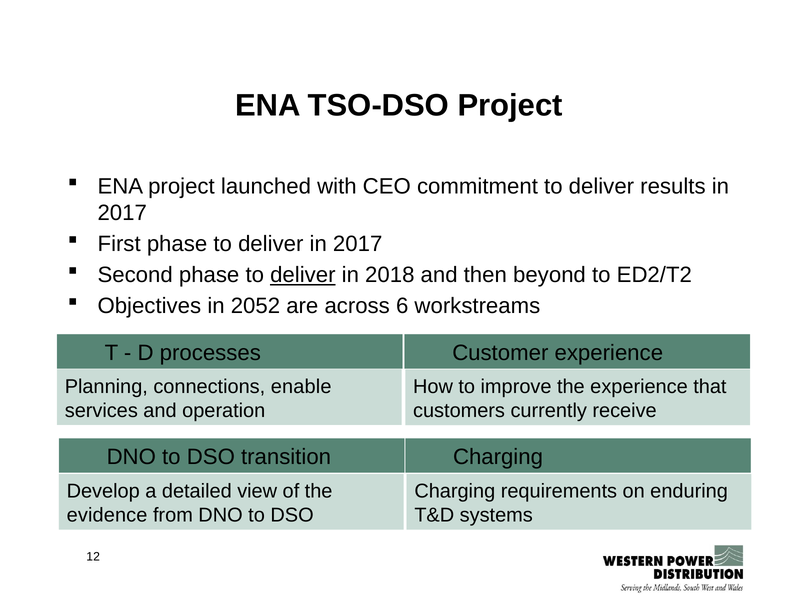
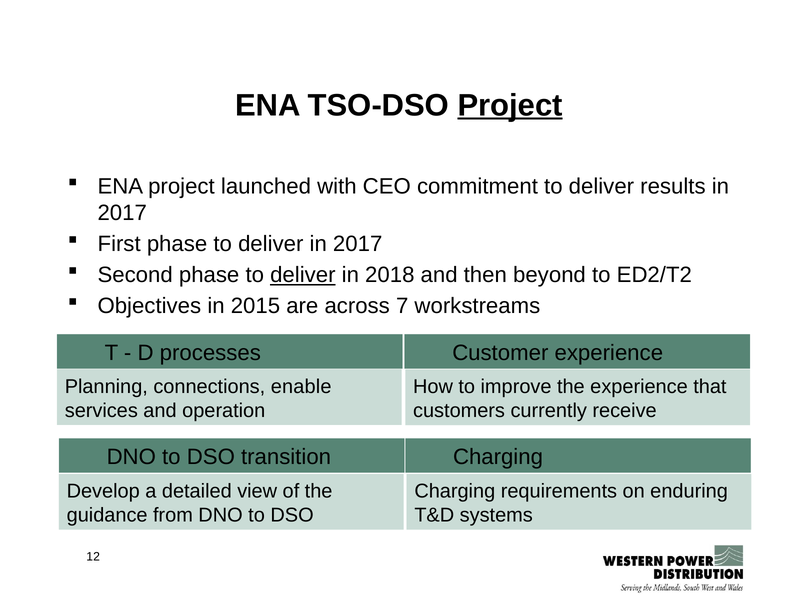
Project at (510, 105) underline: none -> present
2052: 2052 -> 2015
6: 6 -> 7
evidence: evidence -> guidance
